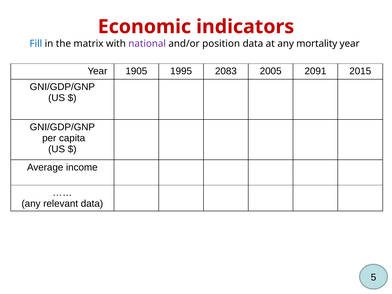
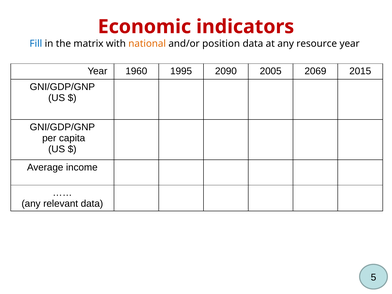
national colour: purple -> orange
mortality: mortality -> resource
1905: 1905 -> 1960
2083: 2083 -> 2090
2091: 2091 -> 2069
